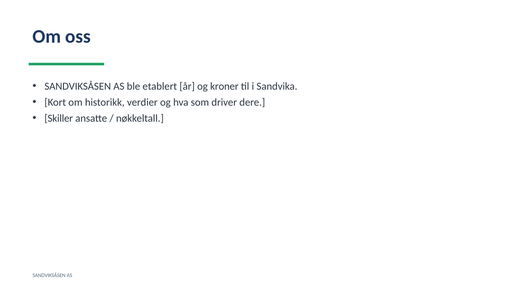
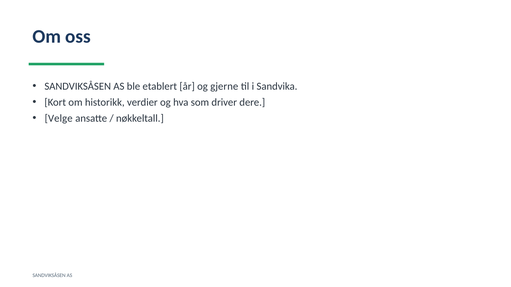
kroner: kroner -> gjerne
Skiller: Skiller -> Velge
